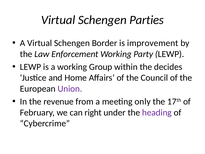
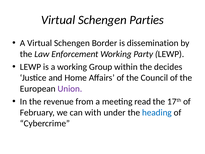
improvement: improvement -> dissemination
only: only -> read
right: right -> with
heading colour: purple -> blue
